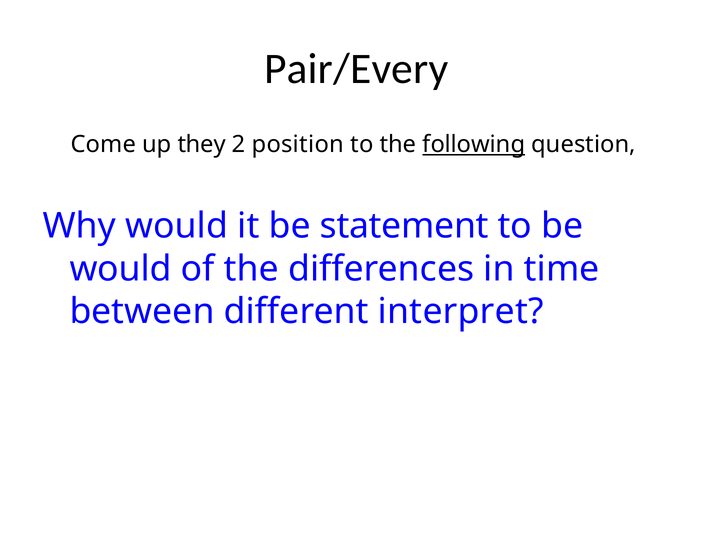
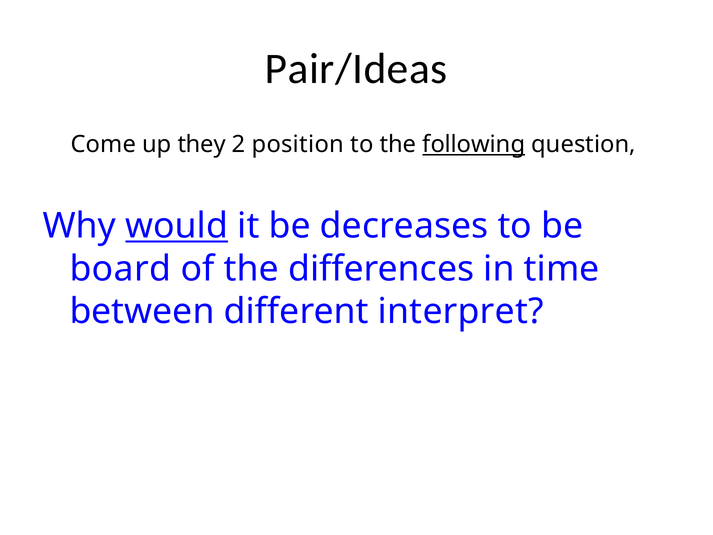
Pair/Every: Pair/Every -> Pair/Ideas
would at (177, 226) underline: none -> present
statement: statement -> decreases
would at (121, 269): would -> board
